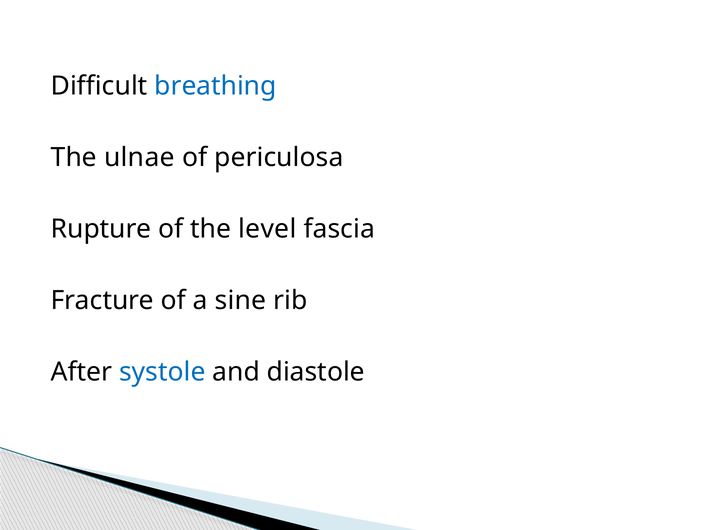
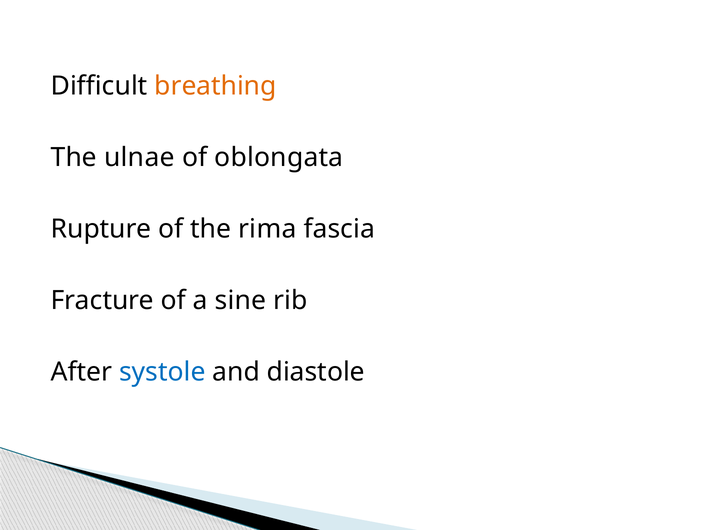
breathing colour: blue -> orange
periculosa: periculosa -> oblongata
level: level -> rima
